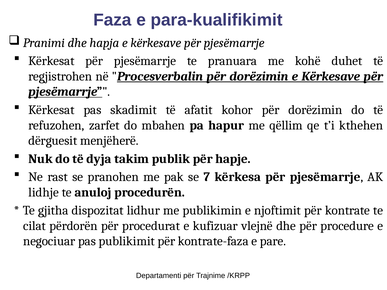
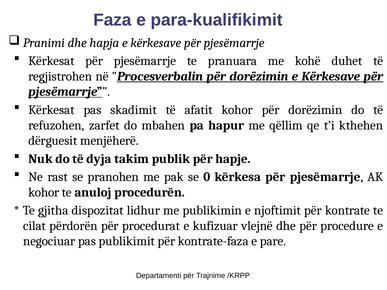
7: 7 -> 0
lidhje at (44, 192): lidhje -> kohor
